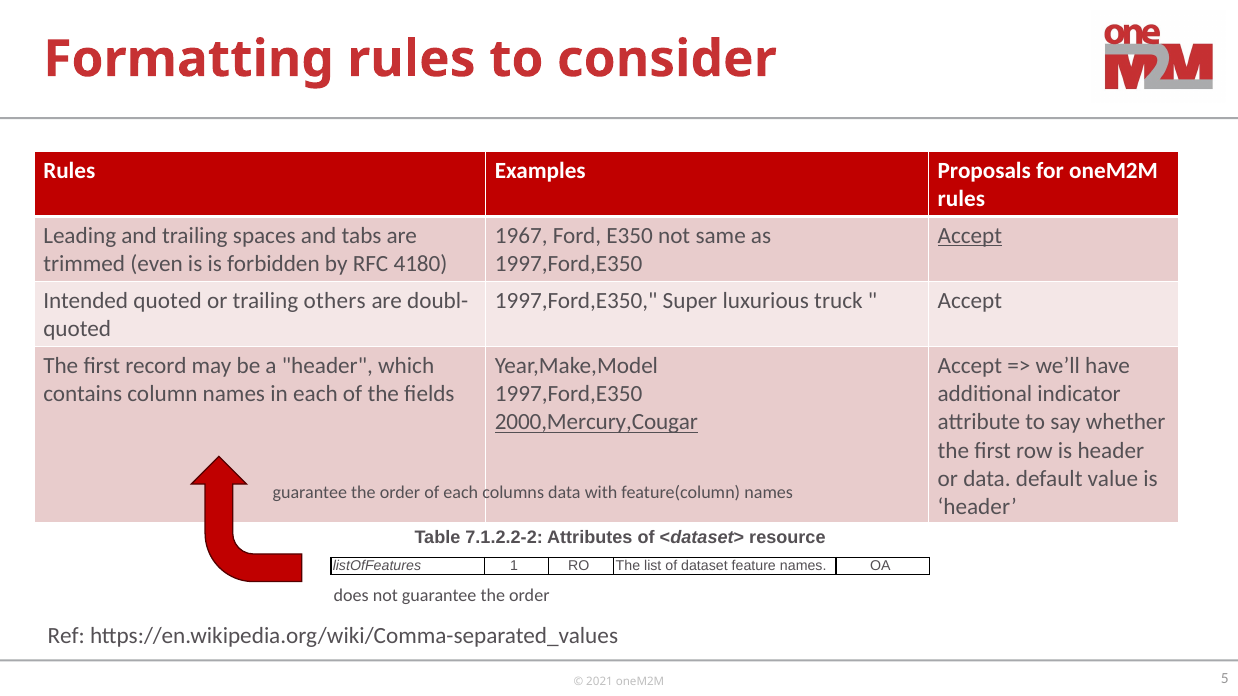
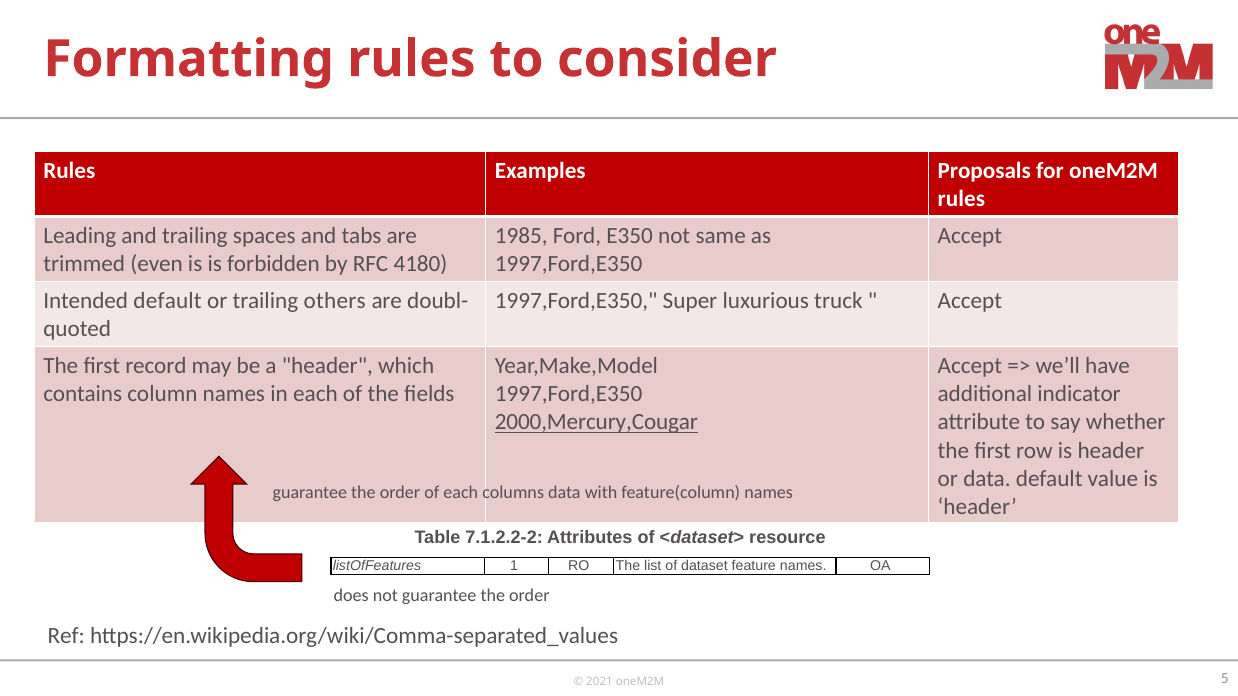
1967: 1967 -> 1985
Accept at (970, 236) underline: present -> none
Intended quoted: quoted -> default
